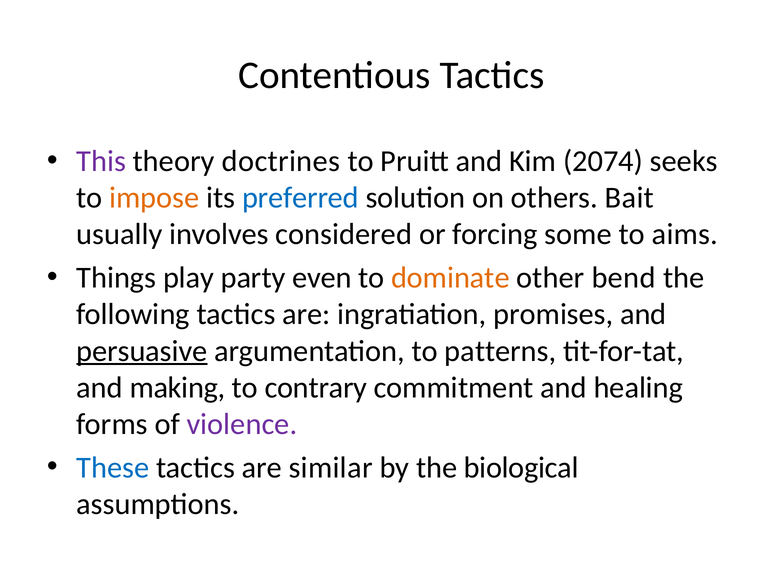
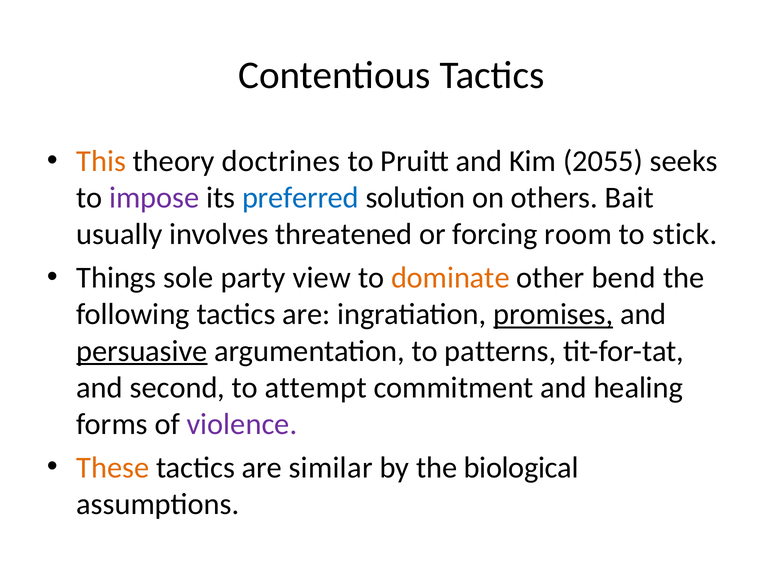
This colour: purple -> orange
2074: 2074 -> 2055
impose colour: orange -> purple
considered: considered -> threatened
some: some -> room
aims: aims -> stick
play: play -> sole
even: even -> view
promises underline: none -> present
making: making -> second
contrary: contrary -> attempt
These colour: blue -> orange
